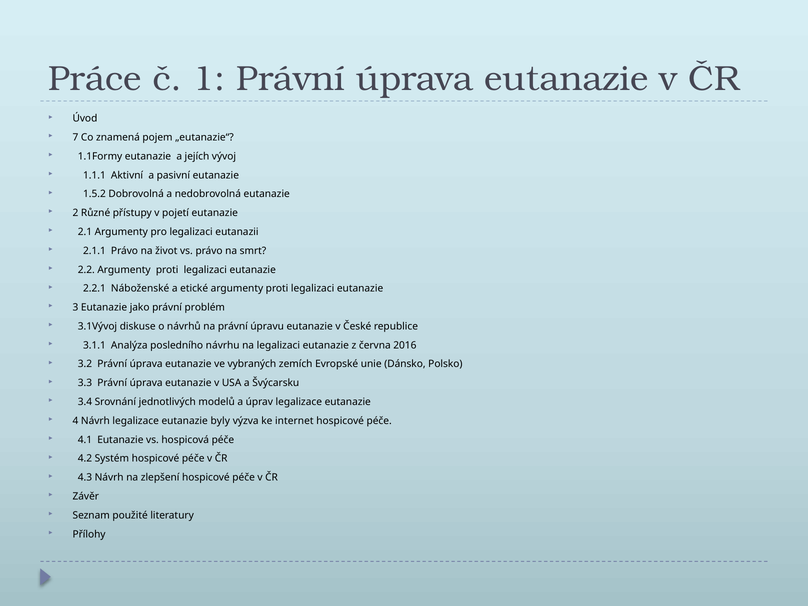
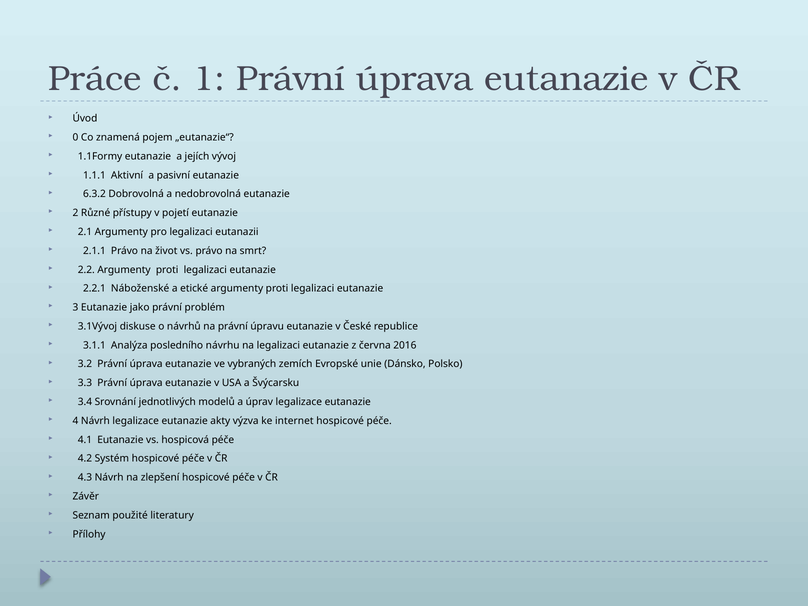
7: 7 -> 0
1.5.2: 1.5.2 -> 6.3.2
byly: byly -> akty
